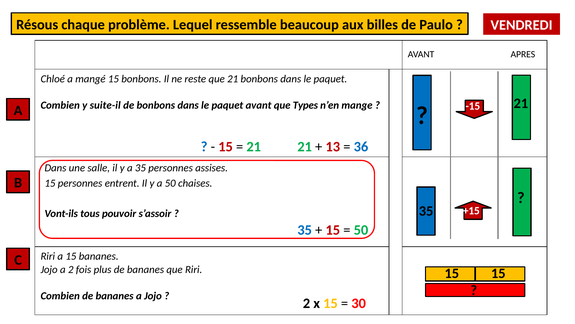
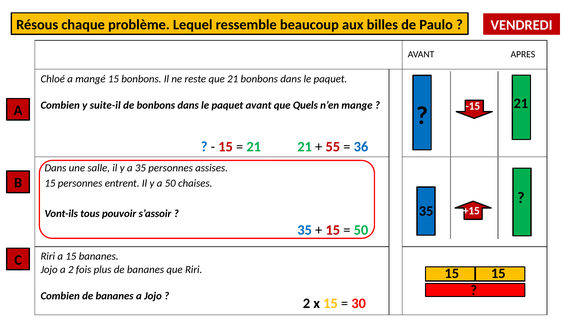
Types: Types -> Quels
13: 13 -> 55
